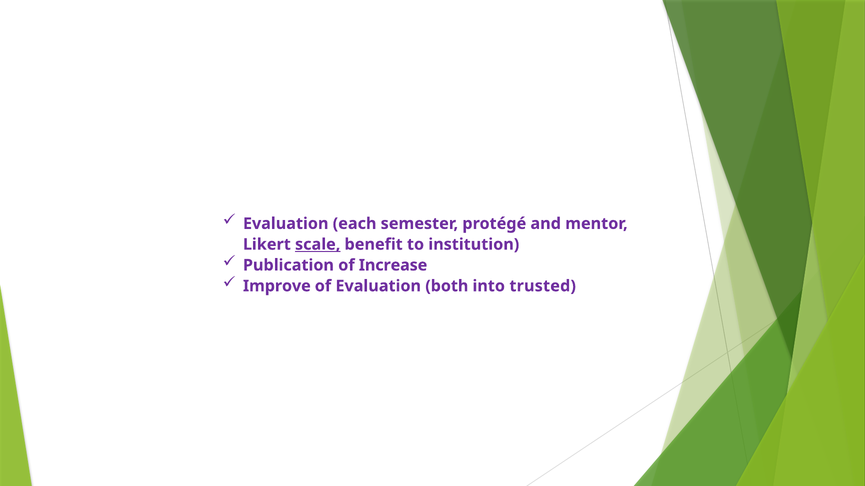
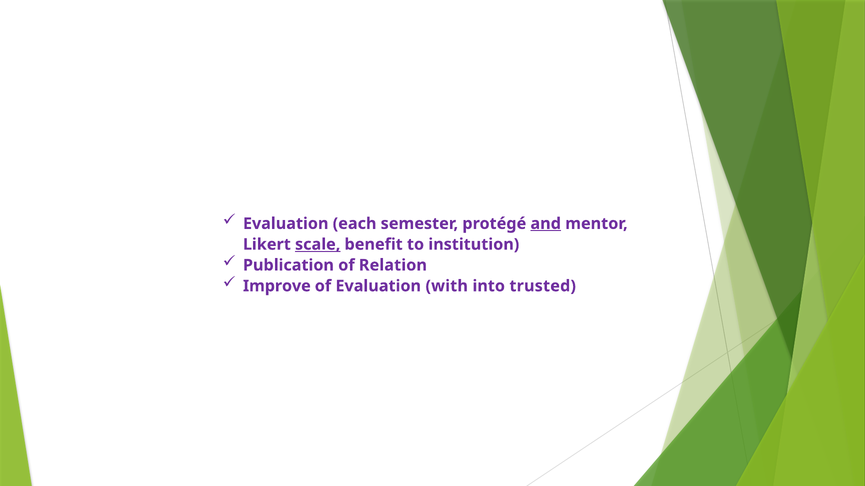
and underline: none -> present
Increase: Increase -> Relation
both: both -> with
